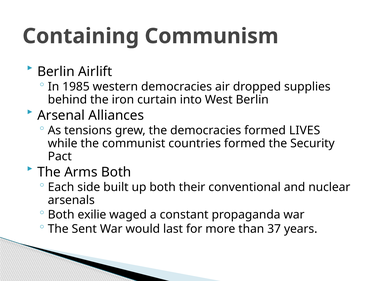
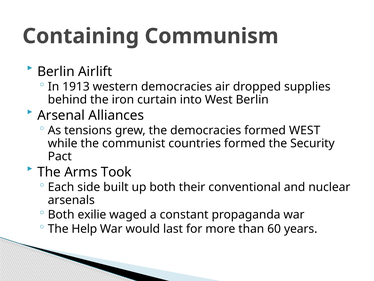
1985: 1985 -> 1913
formed LIVES: LIVES -> WEST
Arms Both: Both -> Took
Sent: Sent -> Help
37: 37 -> 60
